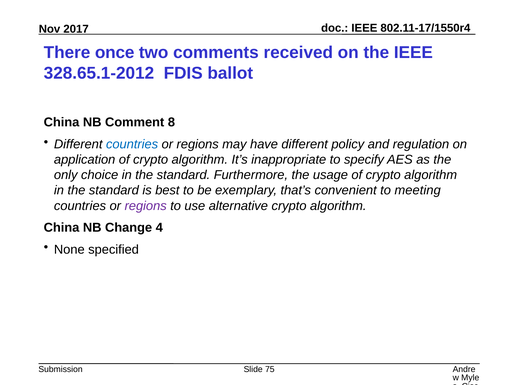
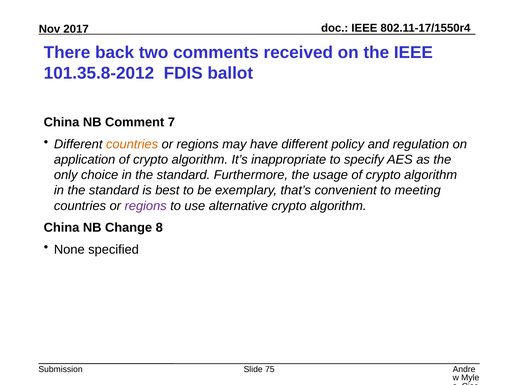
once: once -> back
328.65.1-2012: 328.65.1-2012 -> 101.35.8-2012
8: 8 -> 7
countries at (132, 144) colour: blue -> orange
4: 4 -> 8
